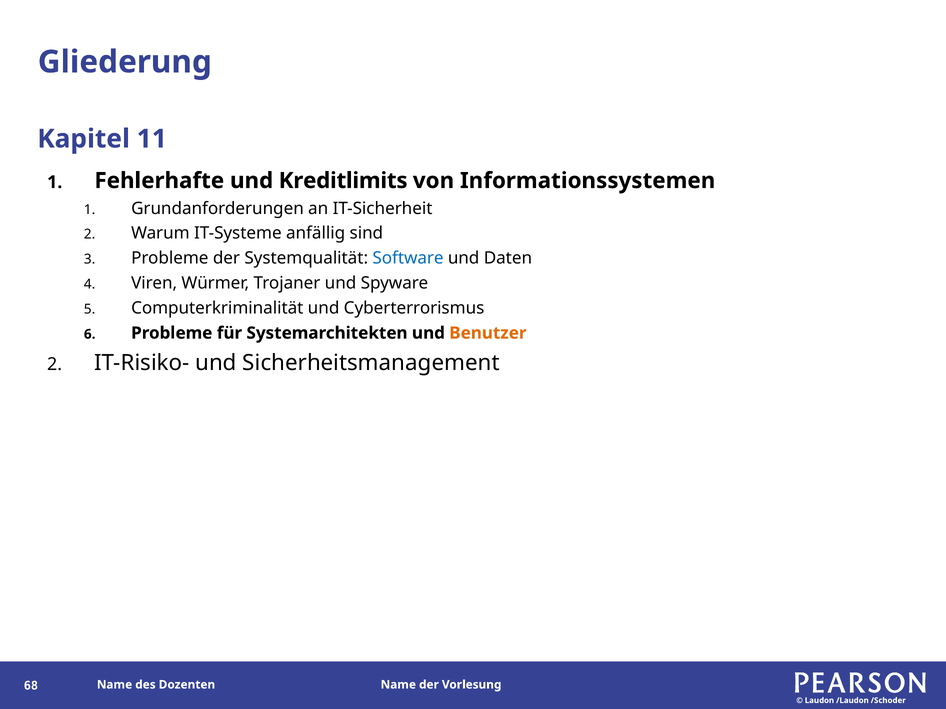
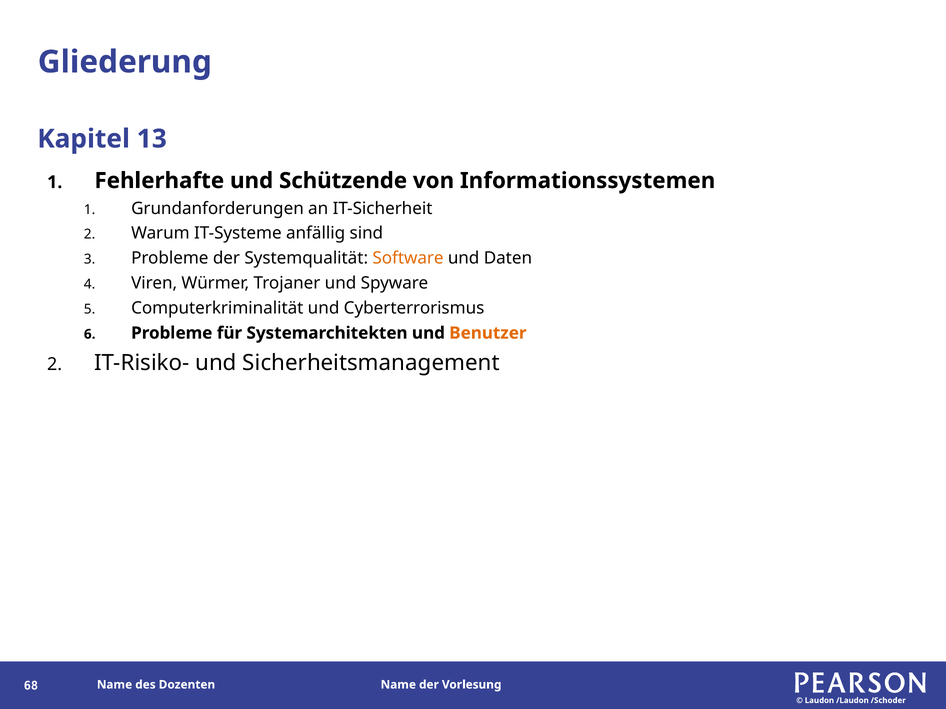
11: 11 -> 13
Kreditlimits: Kreditlimits -> Schützende
Software colour: blue -> orange
